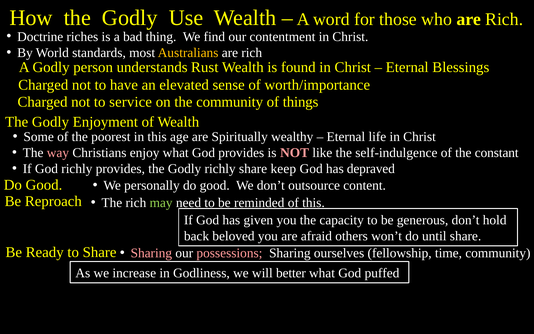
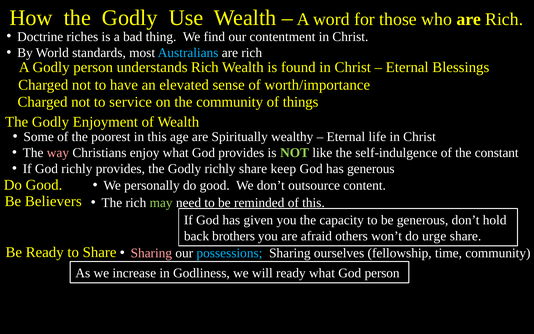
Australians colour: yellow -> light blue
understands Rust: Rust -> Rich
NOT at (295, 153) colour: pink -> light green
has depraved: depraved -> generous
Reproach: Reproach -> Believers
beloved: beloved -> brothers
until: until -> urge
possessions colour: pink -> light blue
will better: better -> ready
God puffed: puffed -> person
